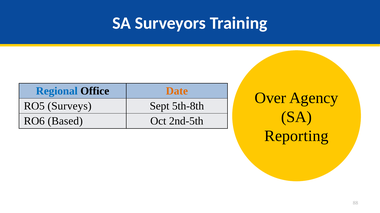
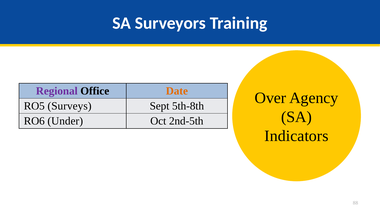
Regional colour: blue -> purple
Based: Based -> Under
Reporting: Reporting -> Indicators
